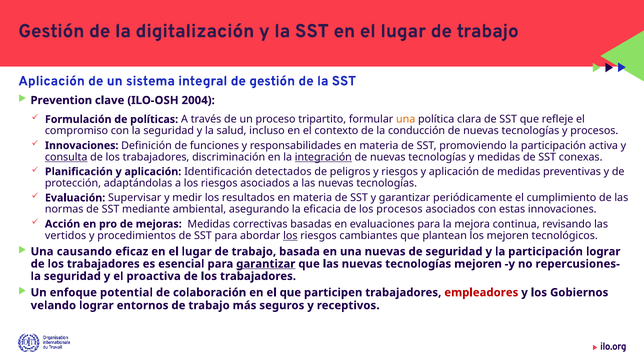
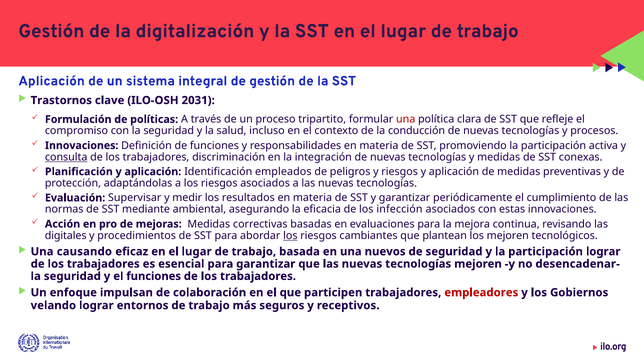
Prevention: Prevention -> Trastornos
2004: 2004 -> 2031
una at (406, 119) colour: orange -> red
integración underline: present -> none
detectados: detectados -> empleados
los procesos: procesos -> infección
vertidos: vertidos -> digitales
una nuevas: nuevas -> nuevos
garantizar at (266, 264) underline: present -> none
repercusiones-: repercusiones- -> desencadenar-
el proactiva: proactiva -> funciones
potential: potential -> impulsan
